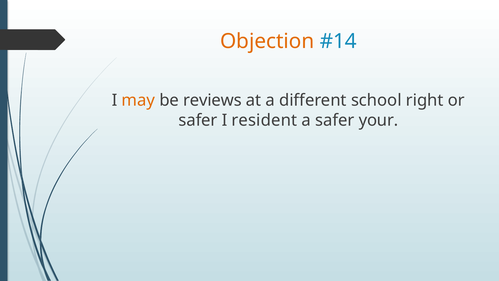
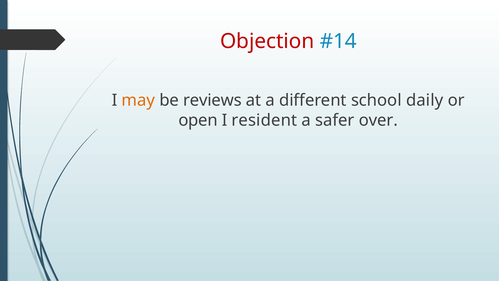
Objection colour: orange -> red
right: right -> daily
safer at (198, 120): safer -> open
your: your -> over
